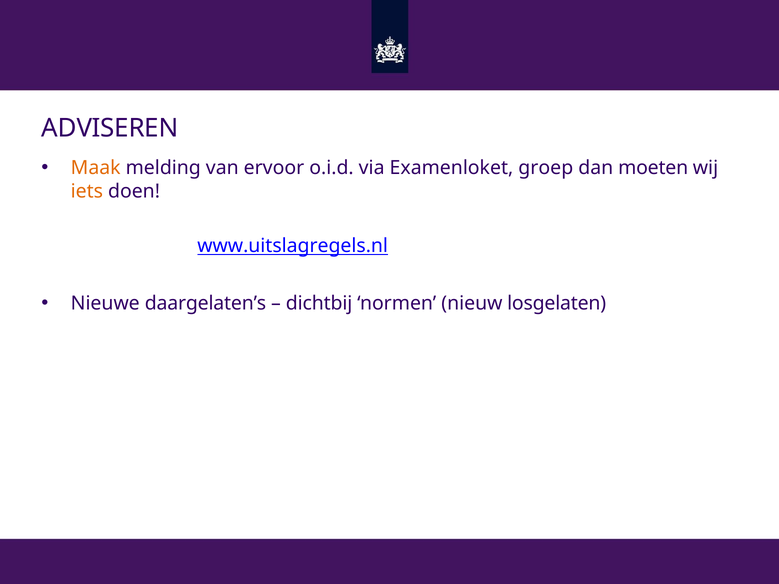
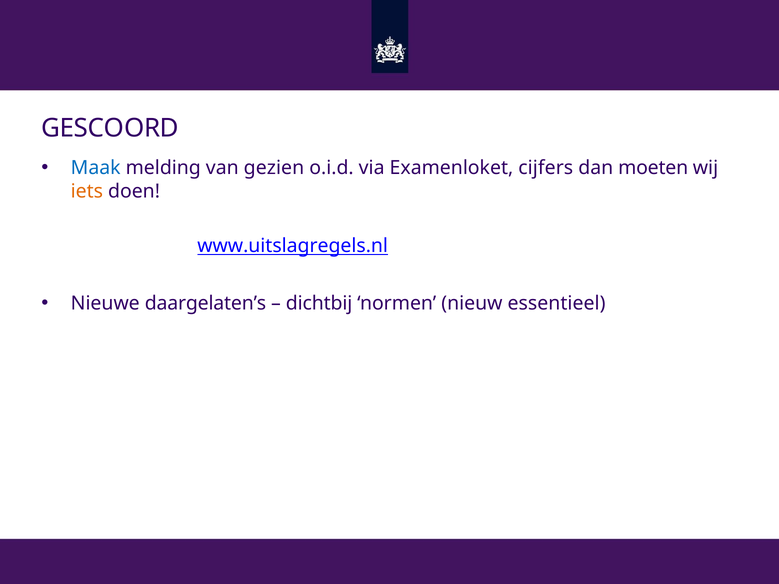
ADVISEREN: ADVISEREN -> GESCOORD
Maak colour: orange -> blue
ervoor: ervoor -> gezien
groep: groep -> cijfers
losgelaten: losgelaten -> essentieel
